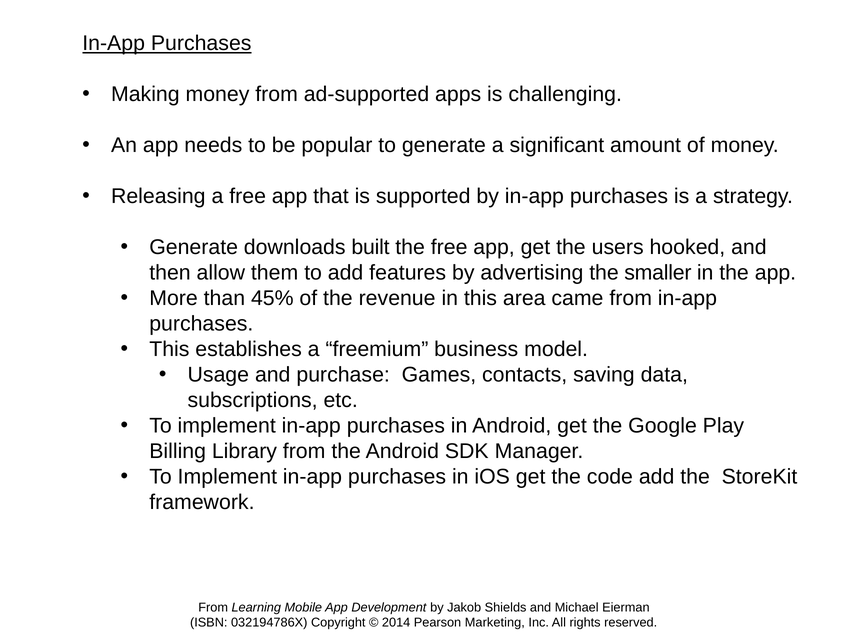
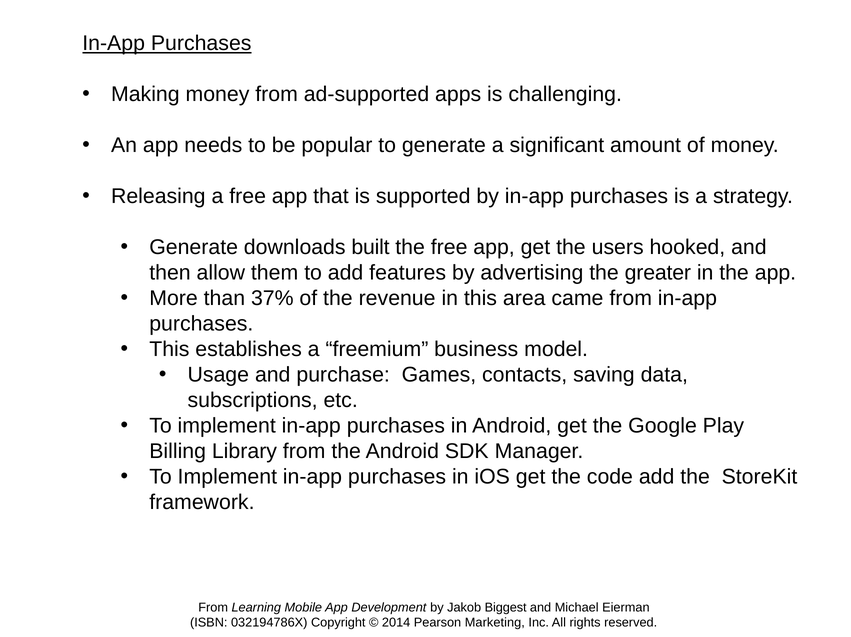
smaller: smaller -> greater
45%: 45% -> 37%
Shields: Shields -> Biggest
